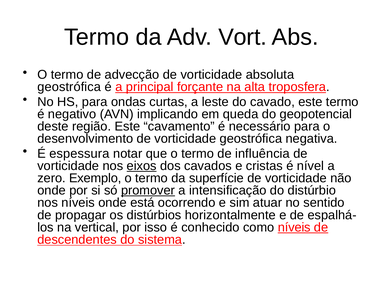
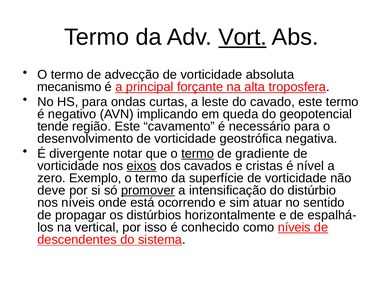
Vort underline: none -> present
geostrófica at (69, 87): geostrófica -> mecanismo
deste: deste -> tende
espessura: espessura -> divergente
termo at (198, 153) underline: none -> present
influência: influência -> gradiente
onde at (52, 190): onde -> deve
